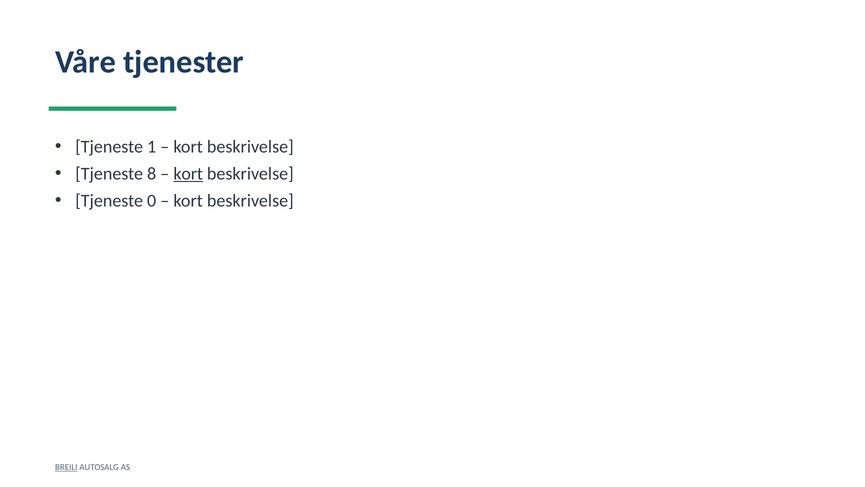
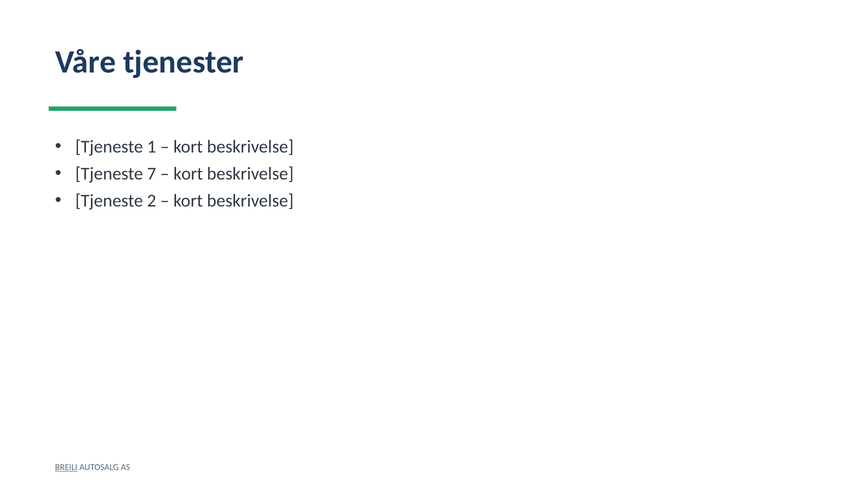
8: 8 -> 7
kort at (188, 174) underline: present -> none
0: 0 -> 2
